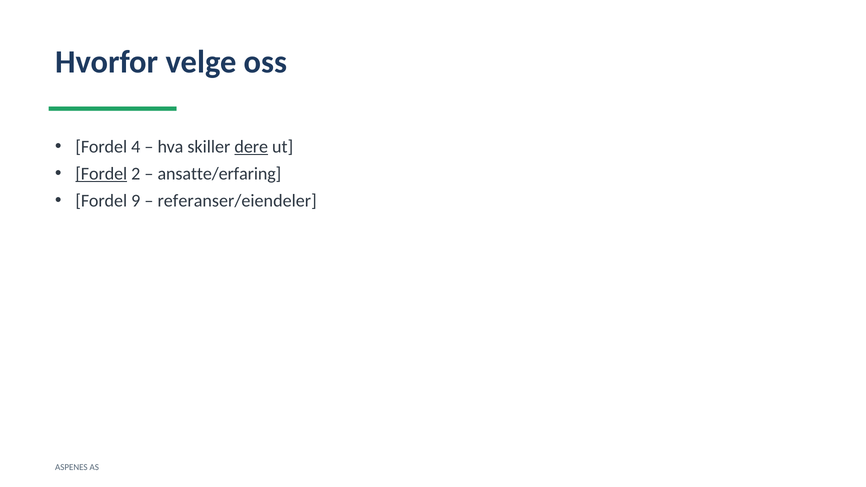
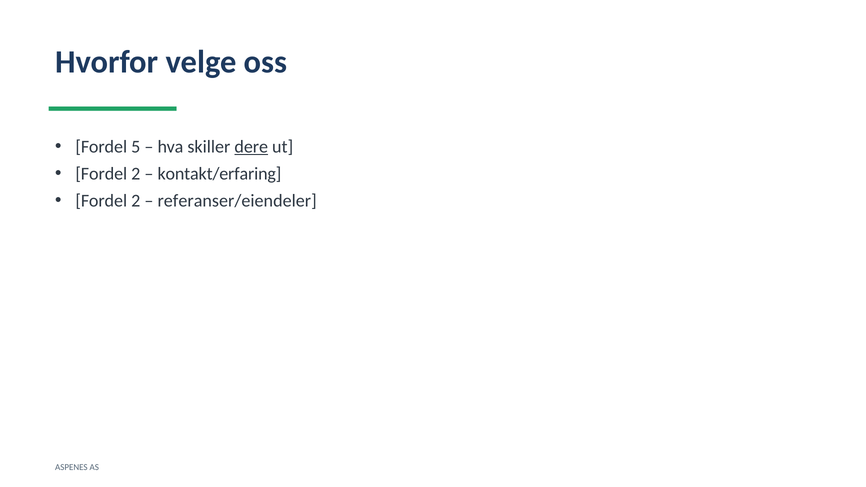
4: 4 -> 5
Fordel at (101, 174) underline: present -> none
ansatte/erfaring: ansatte/erfaring -> kontakt/erfaring
9 at (136, 201): 9 -> 2
